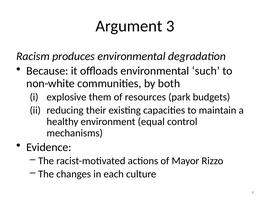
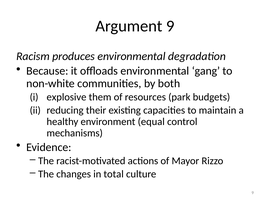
Argument 3: 3 -> 9
such: such -> gang
each: each -> total
